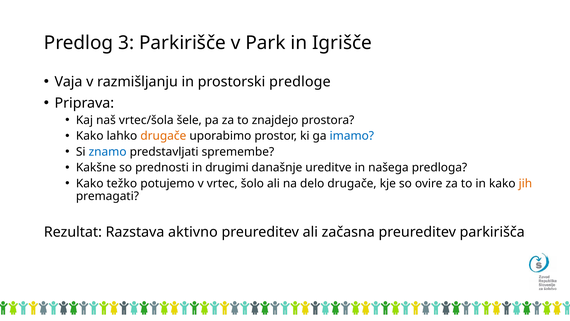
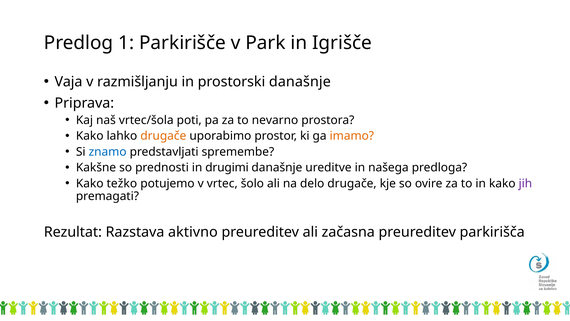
3: 3 -> 1
prostorski predloge: predloge -> današnje
šele: šele -> poti
znajdejo: znajdejo -> nevarno
imamo colour: blue -> orange
jih colour: orange -> purple
